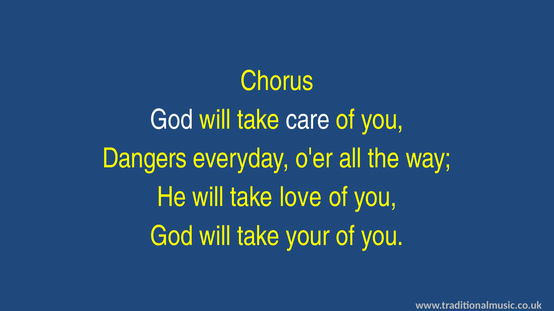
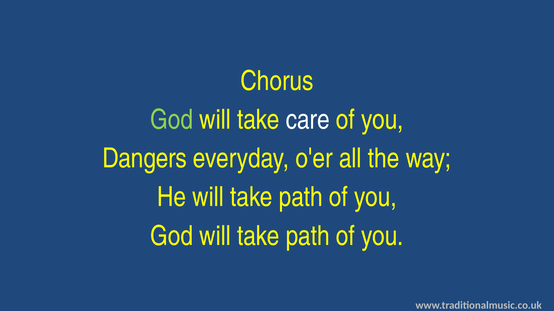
God at (172, 120) colour: white -> light green
He will take love: love -> path
God will take your: your -> path
